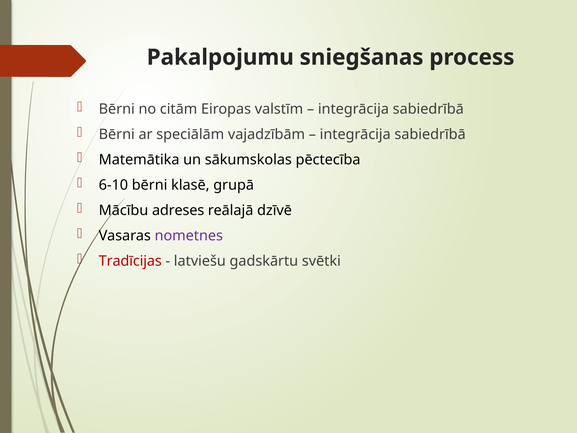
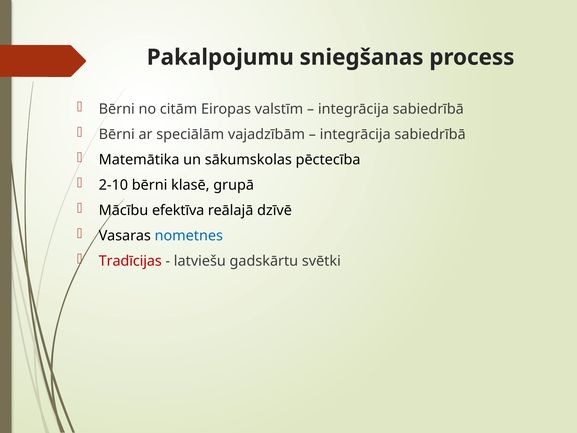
6-10: 6-10 -> 2-10
adreses: adreses -> efektīva
nometnes colour: purple -> blue
